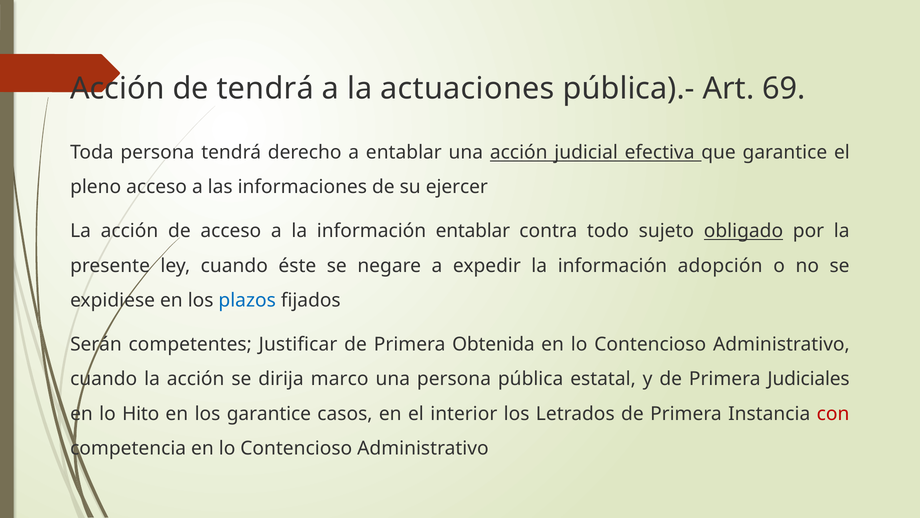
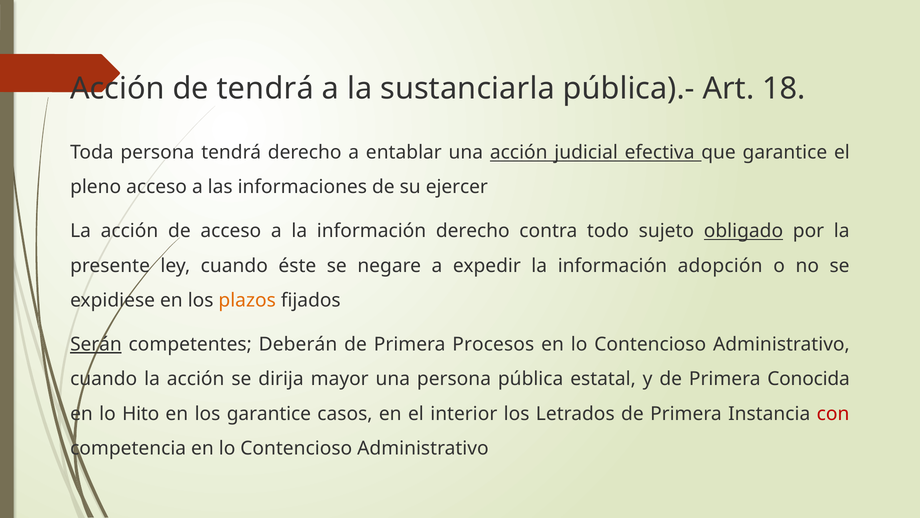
actuaciones: actuaciones -> sustanciarla
69: 69 -> 18
información entablar: entablar -> derecho
plazos colour: blue -> orange
Serán underline: none -> present
Justificar: Justificar -> Deberán
Obtenida: Obtenida -> Procesos
marco: marco -> mayor
Judiciales: Judiciales -> Conocida
